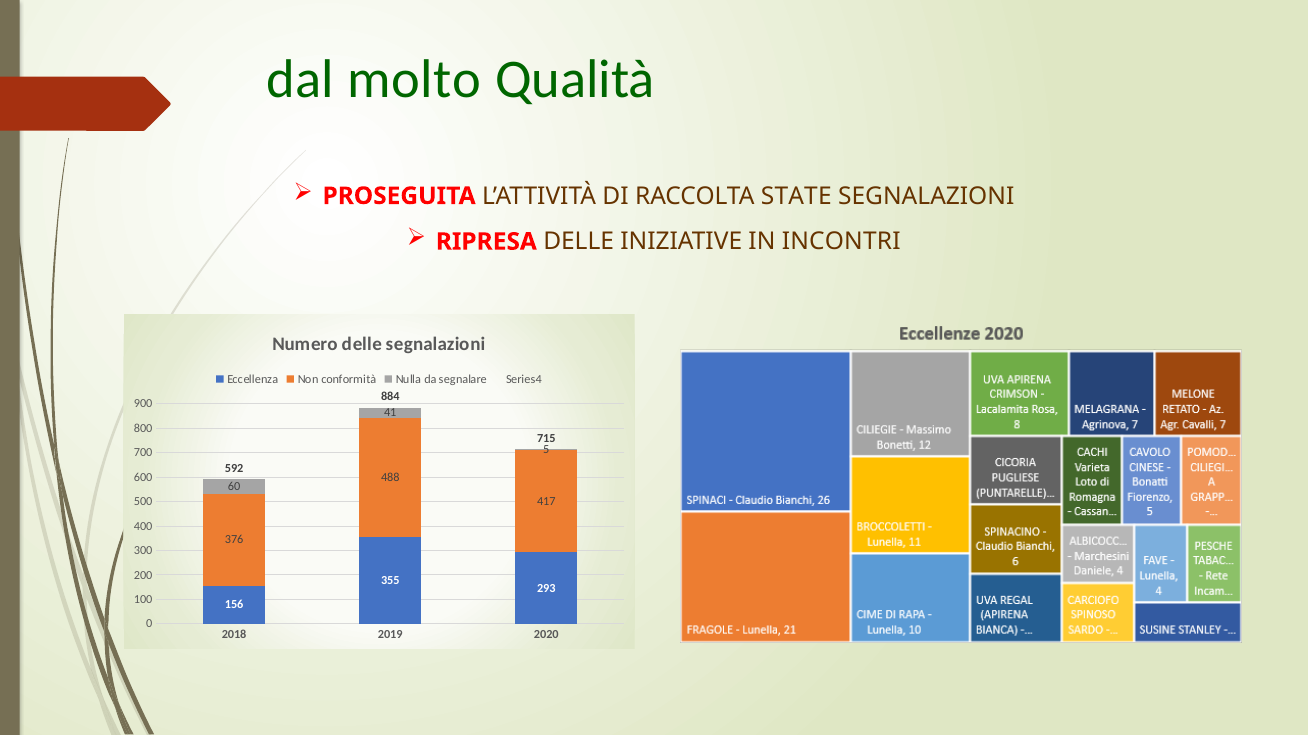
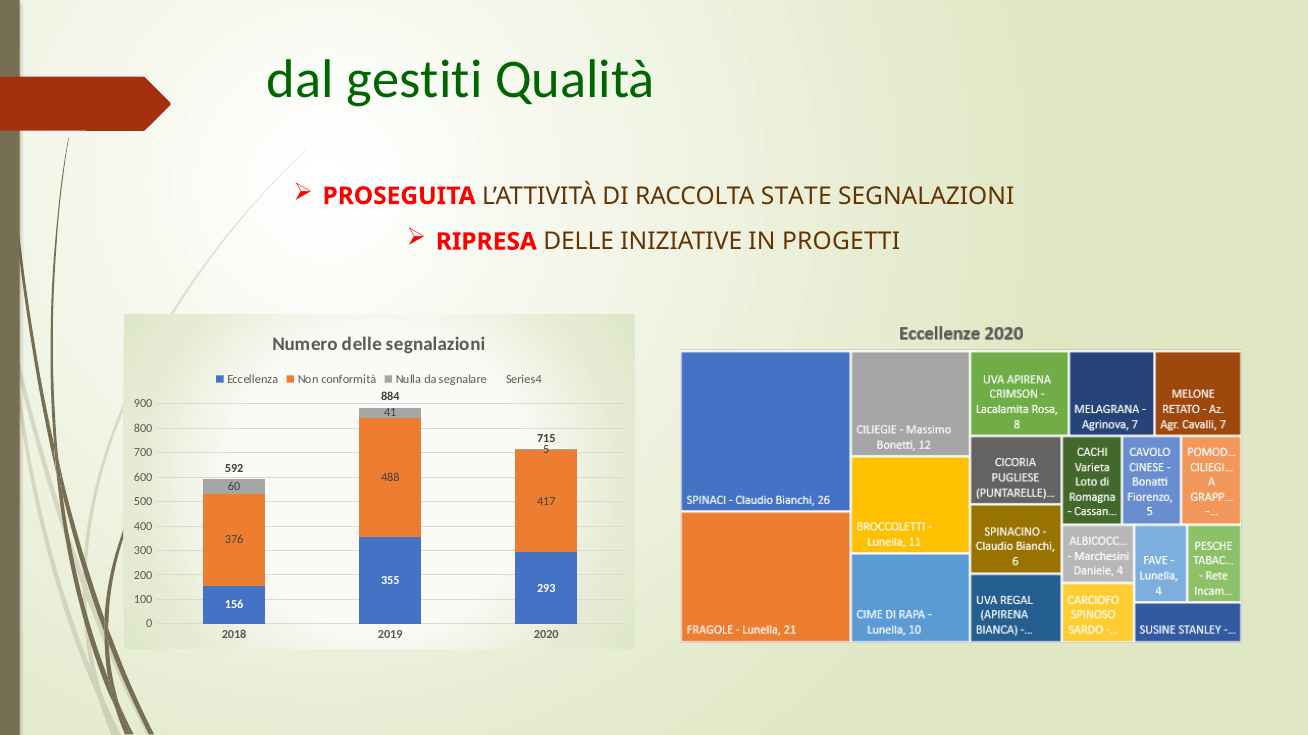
molto: molto -> gestiti
INCONTRI: INCONTRI -> PROGETTI
